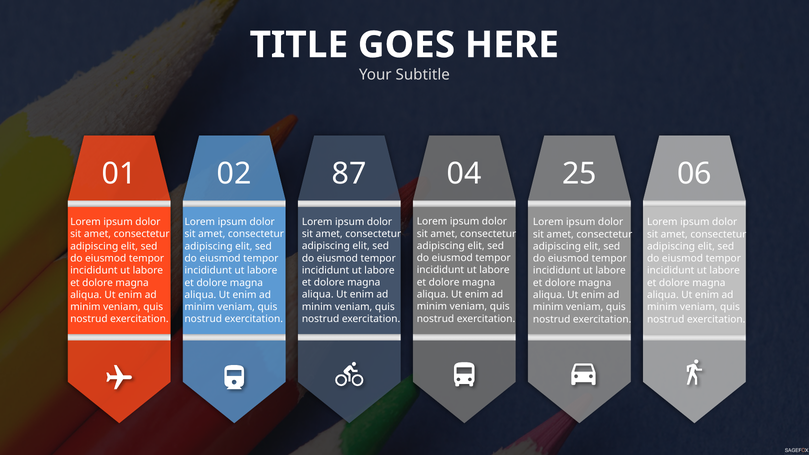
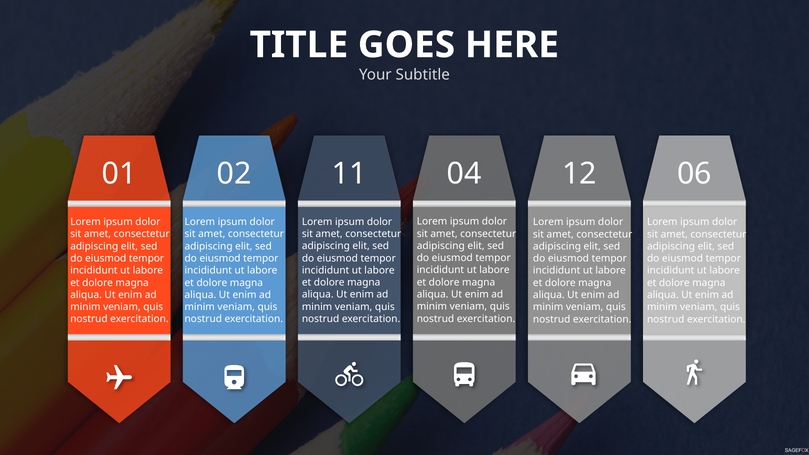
87: 87 -> 11
25: 25 -> 12
